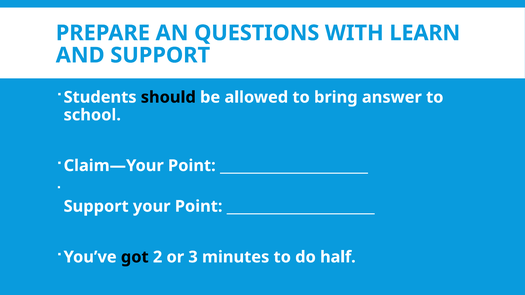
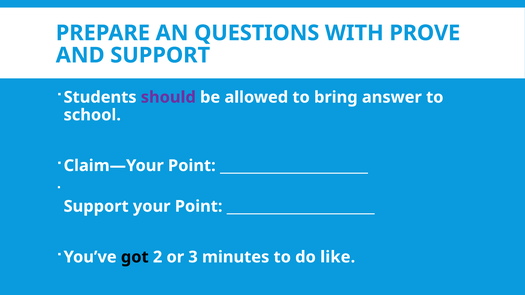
LEARN: LEARN -> PROVE
should colour: black -> purple
half: half -> like
